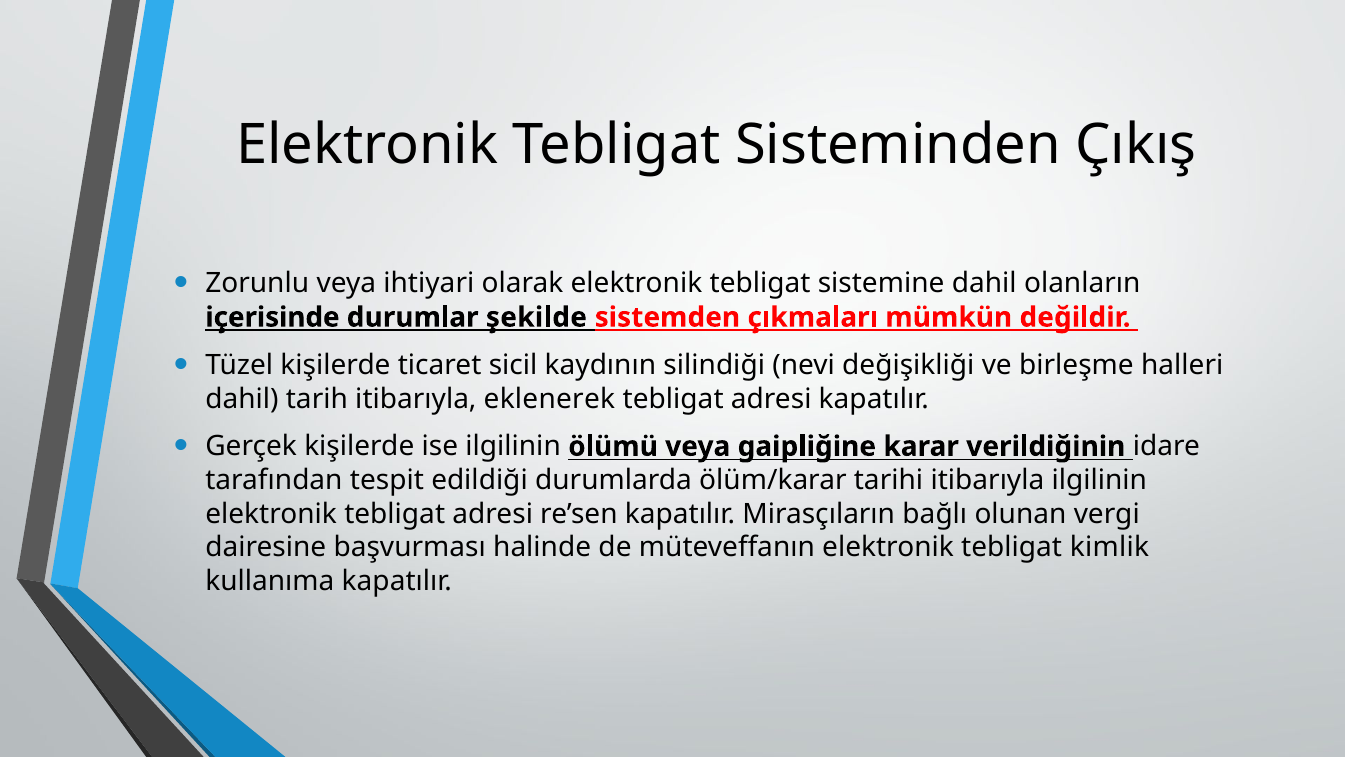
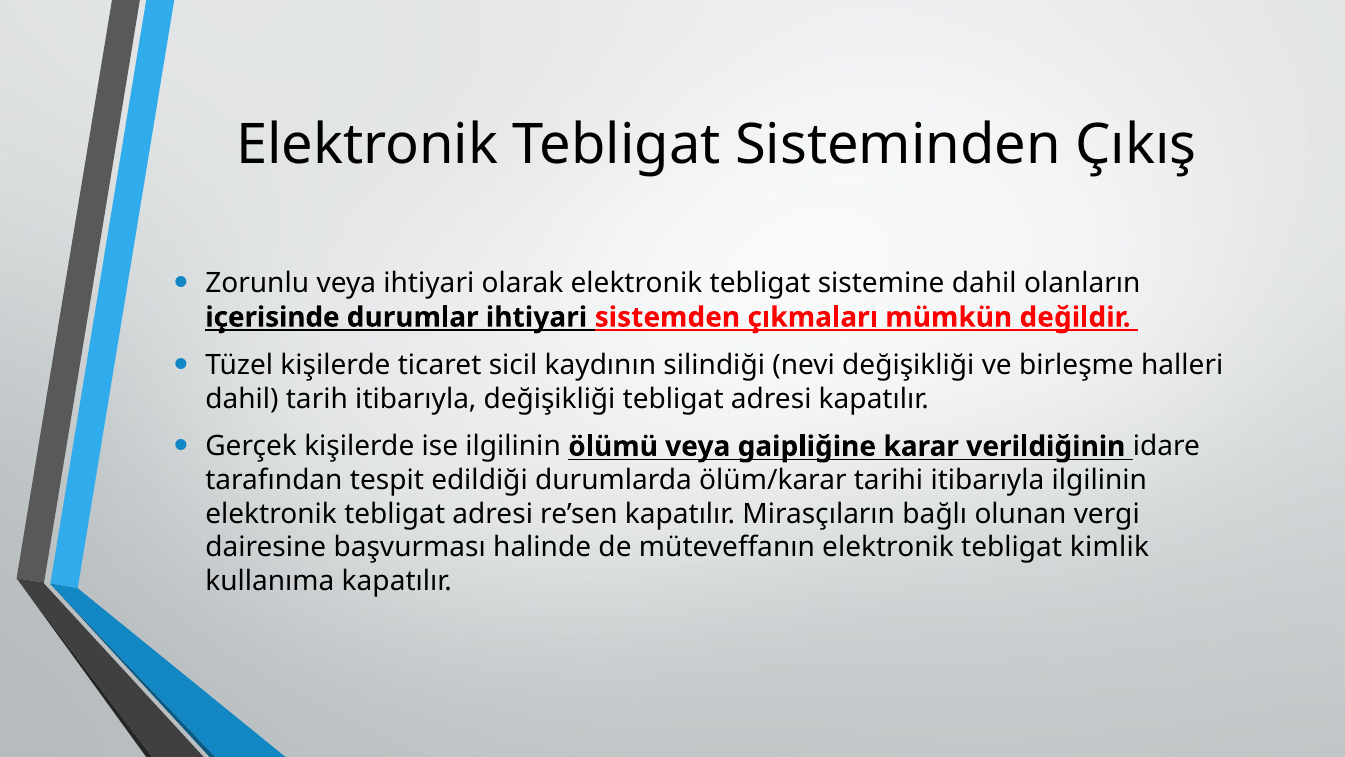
durumlar şekilde: şekilde -> ihtiyari
itibarıyla eklenerek: eklenerek -> değişikliği
